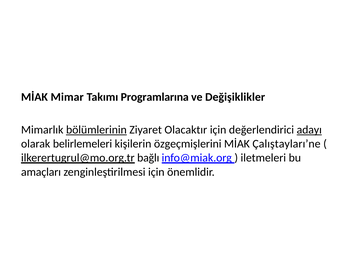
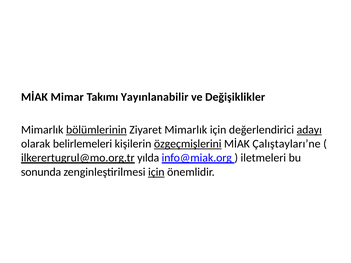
Programlarına: Programlarına -> Yayınlanabilir
Ziyaret Olacaktır: Olacaktır -> Mimarlık
özgeçmişlerini underline: none -> present
bağlı: bağlı -> yılda
amaçları: amaçları -> sonunda
için at (156, 172) underline: none -> present
